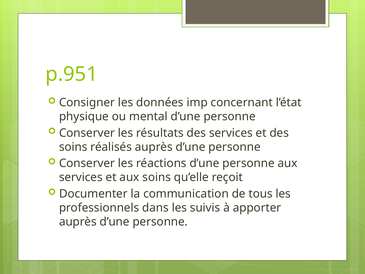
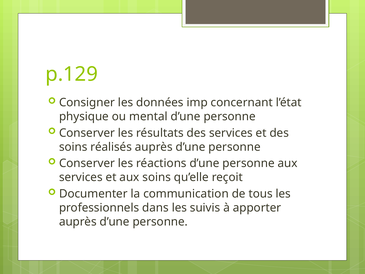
p.951: p.951 -> p.129
